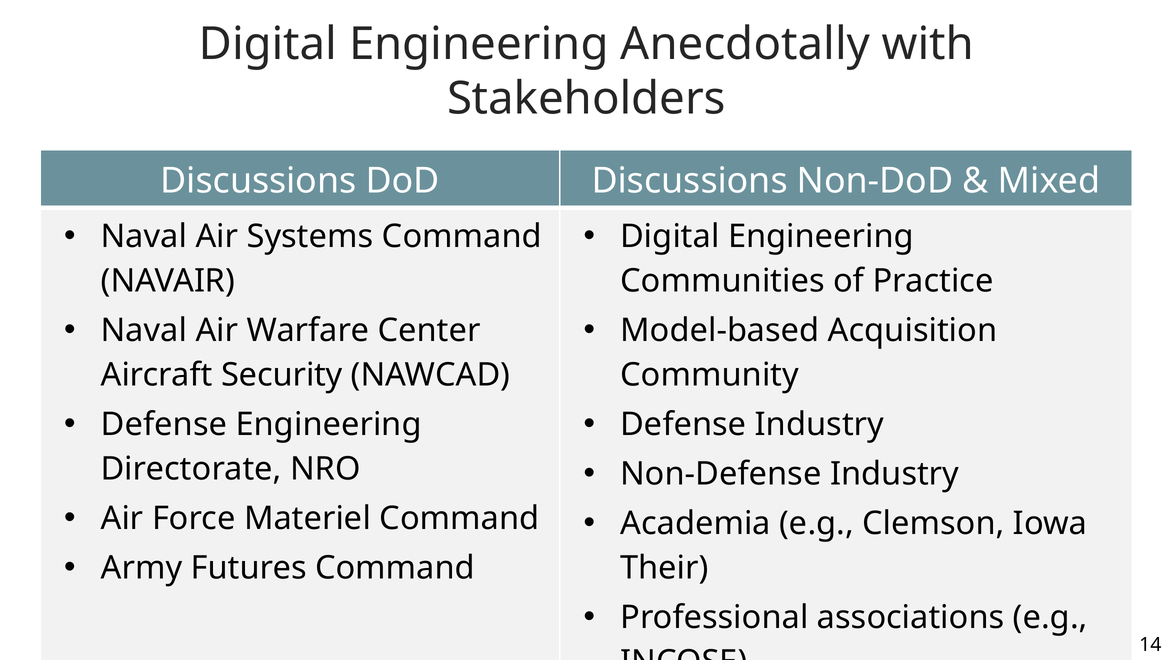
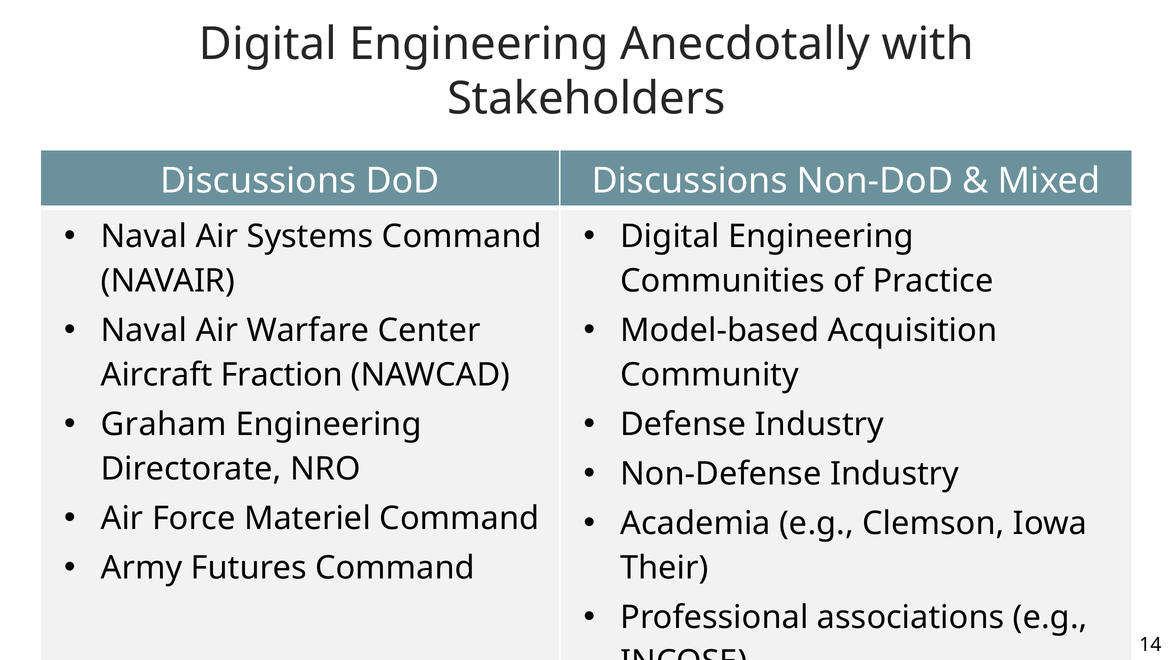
Security: Security -> Fraction
Defense at (164, 424): Defense -> Graham
